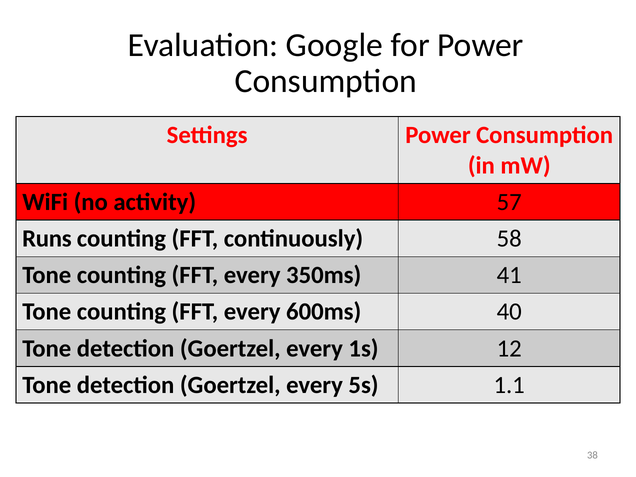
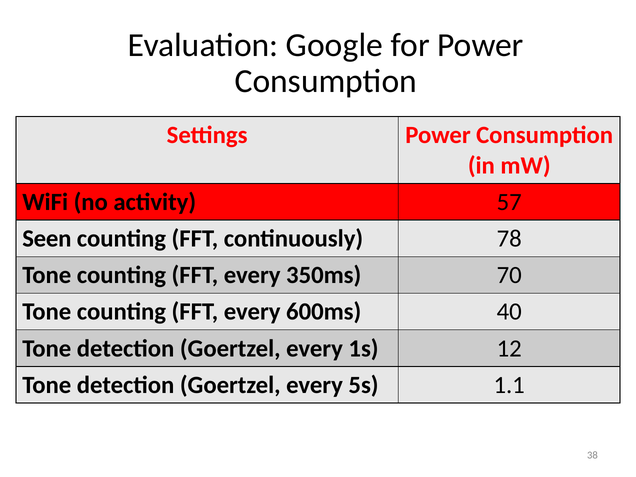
Runs: Runs -> Seen
58: 58 -> 78
41: 41 -> 70
